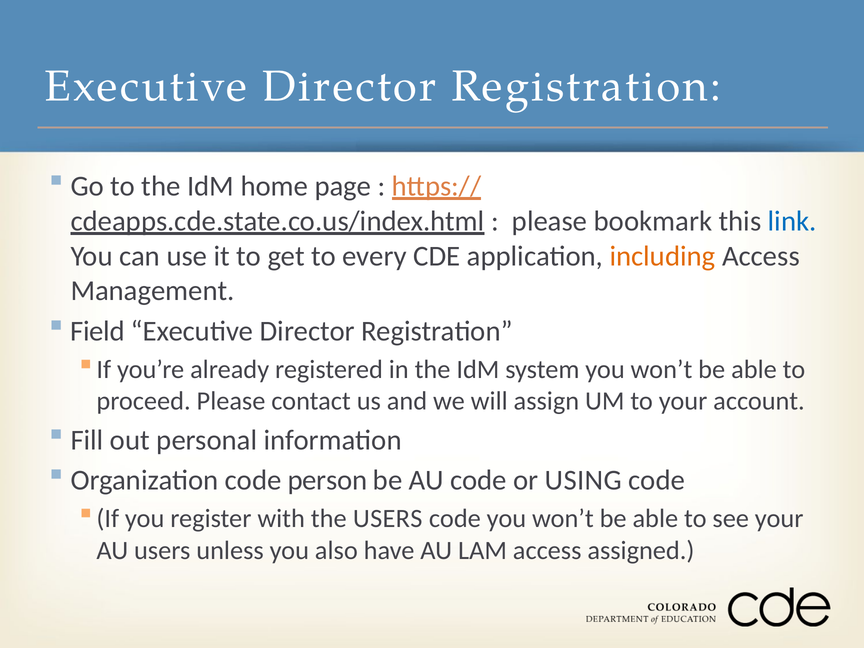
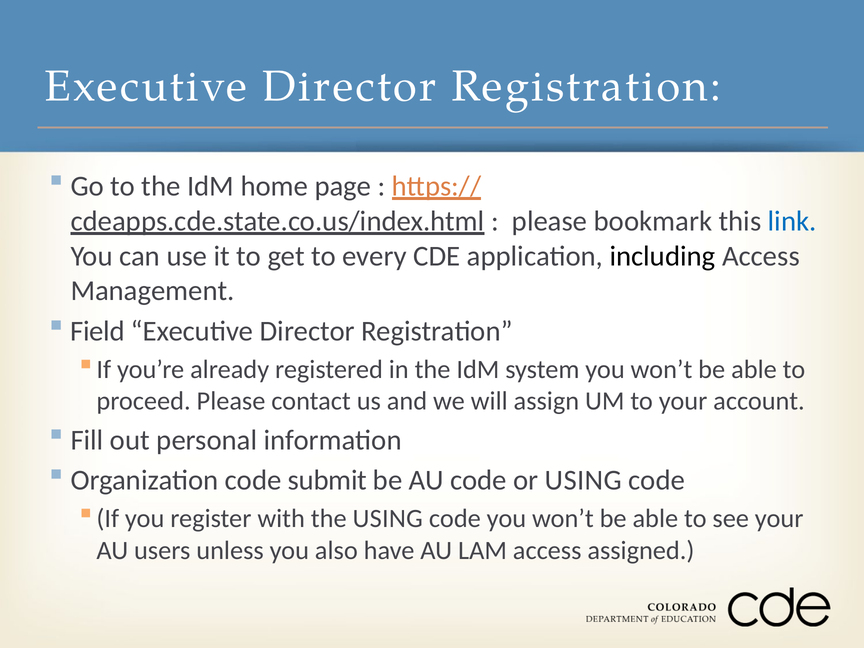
including colour: orange -> black
person: person -> submit
the USERS: USERS -> USING
